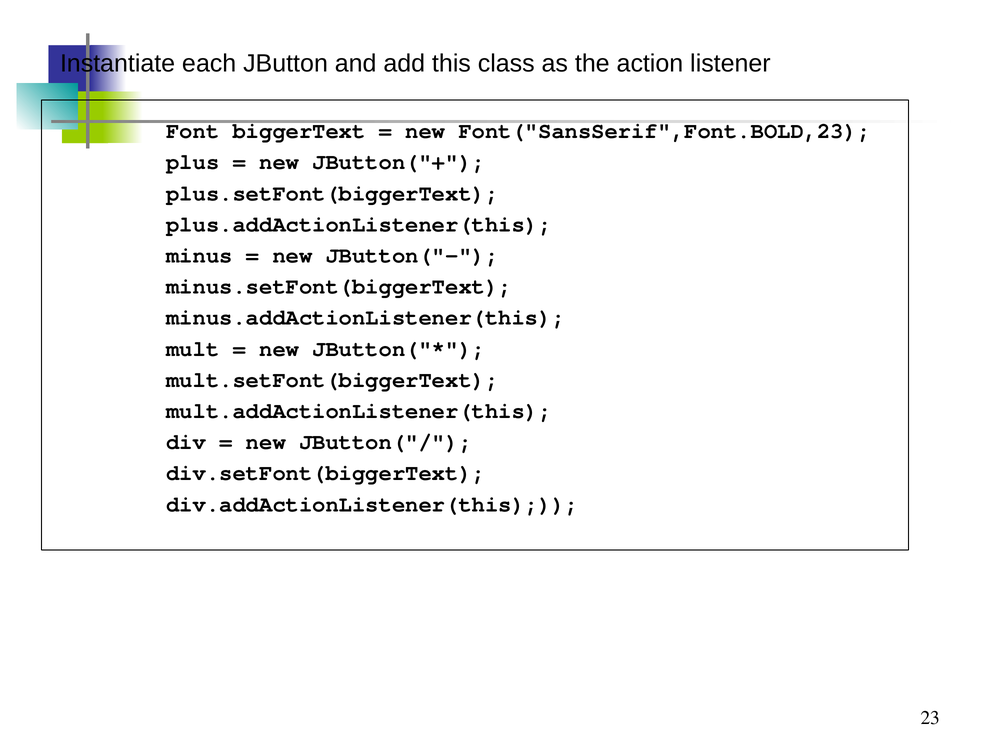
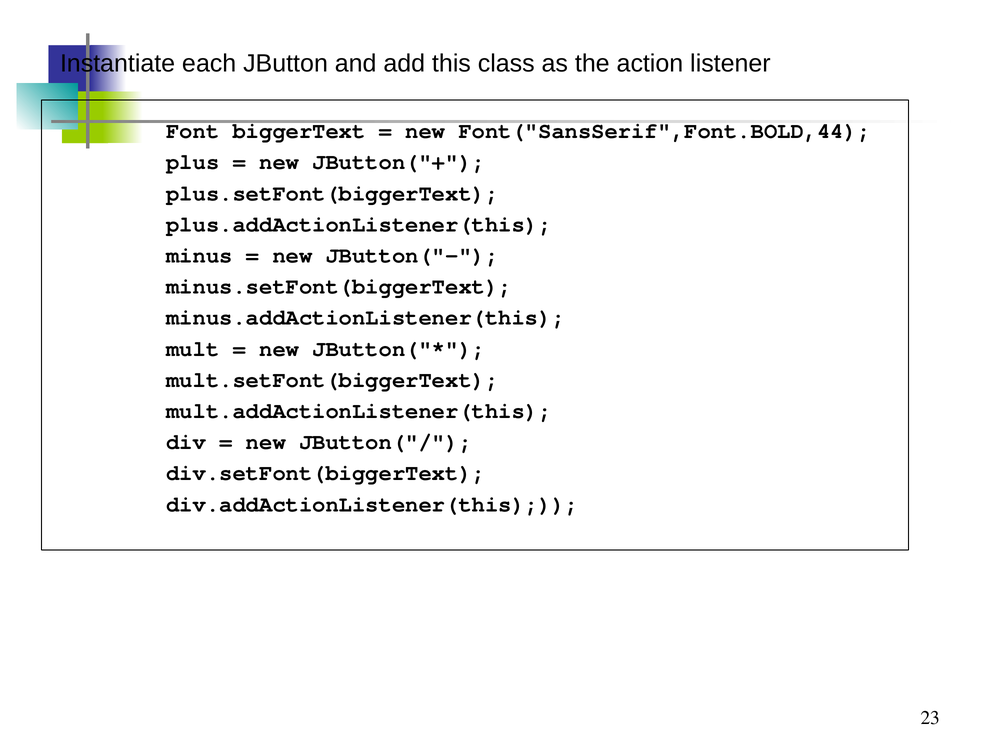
Font("SansSerif",Font.BOLD,23: Font("SansSerif",Font.BOLD,23 -> Font("SansSerif",Font.BOLD,44
